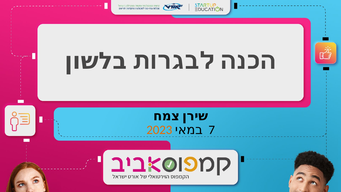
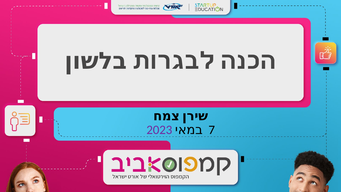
2023 colour: orange -> purple
